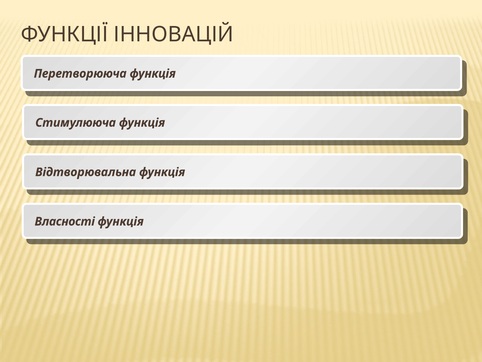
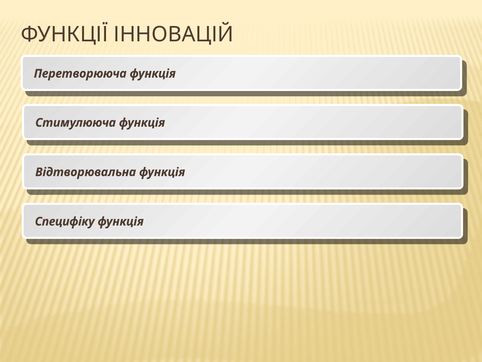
Власності: Власності -> Специфіку
